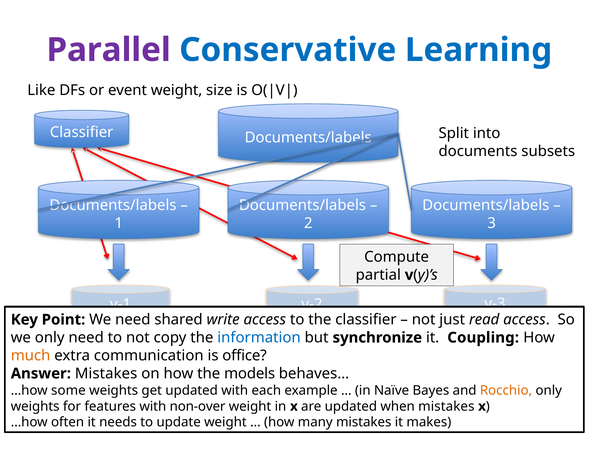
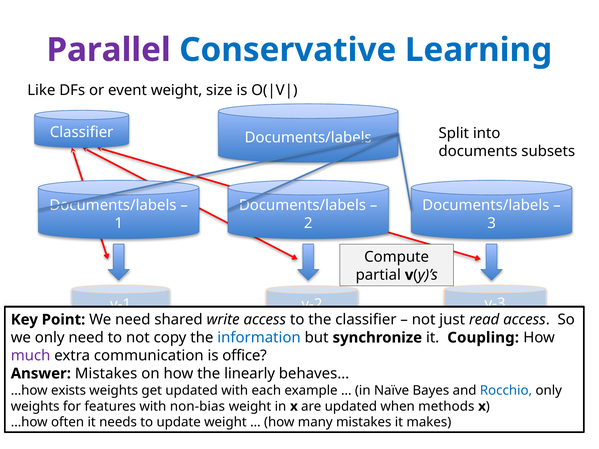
much colour: orange -> purple
models: models -> linearly
some: some -> exists
Rocchio colour: orange -> blue
non-over: non-over -> non-bias
when mistakes: mistakes -> methods
